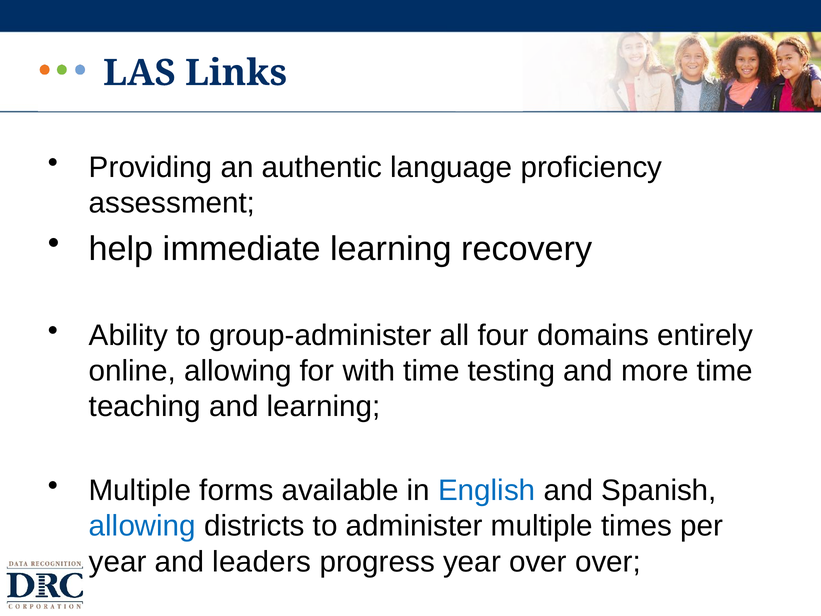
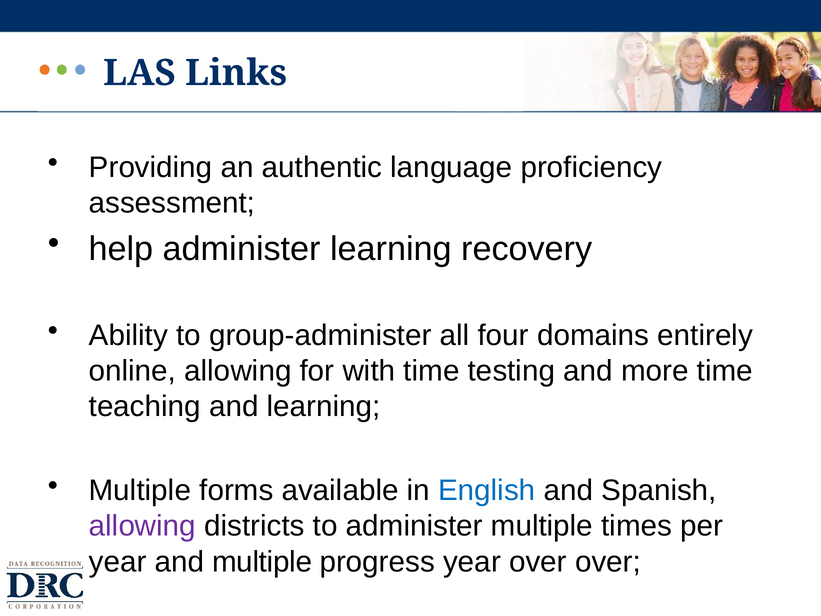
help immediate: immediate -> administer
allowing at (142, 526) colour: blue -> purple
and leaders: leaders -> multiple
